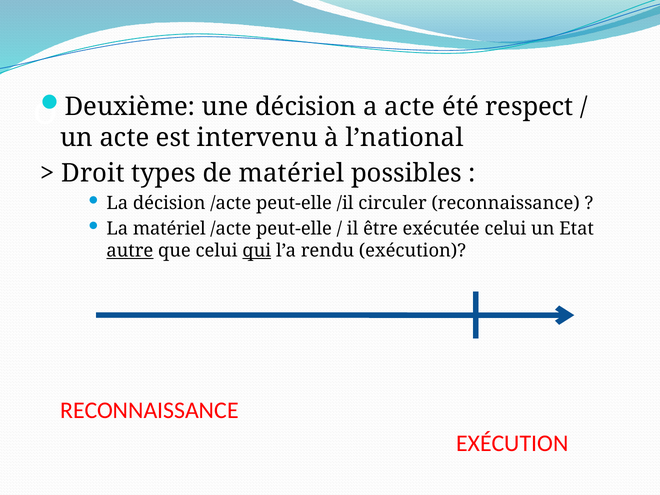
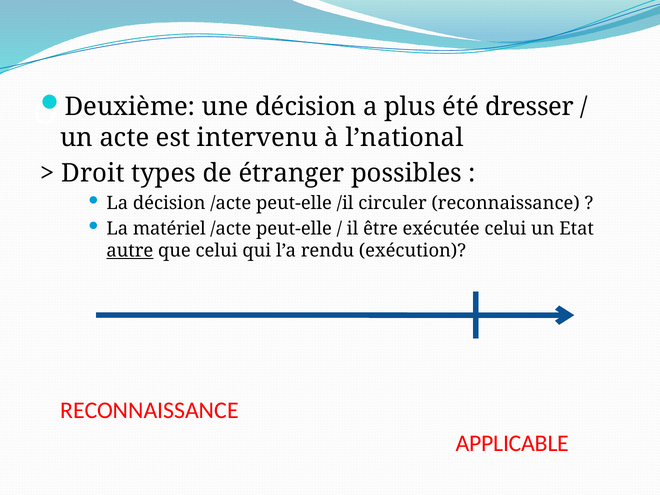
a acte: acte -> plus
respect: respect -> dresser
de matériel: matériel -> étranger
qui underline: present -> none
EXÉCUTION at (512, 444): EXÉCUTION -> APPLICABLE
